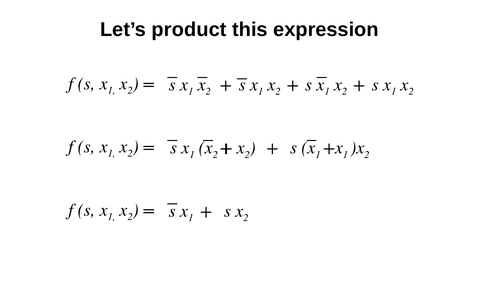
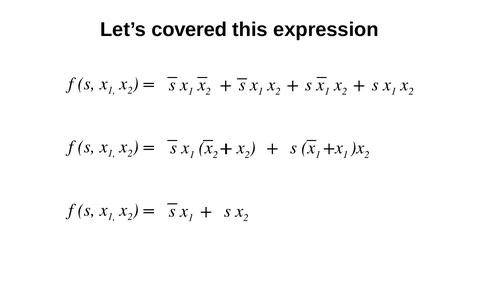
product: product -> covered
